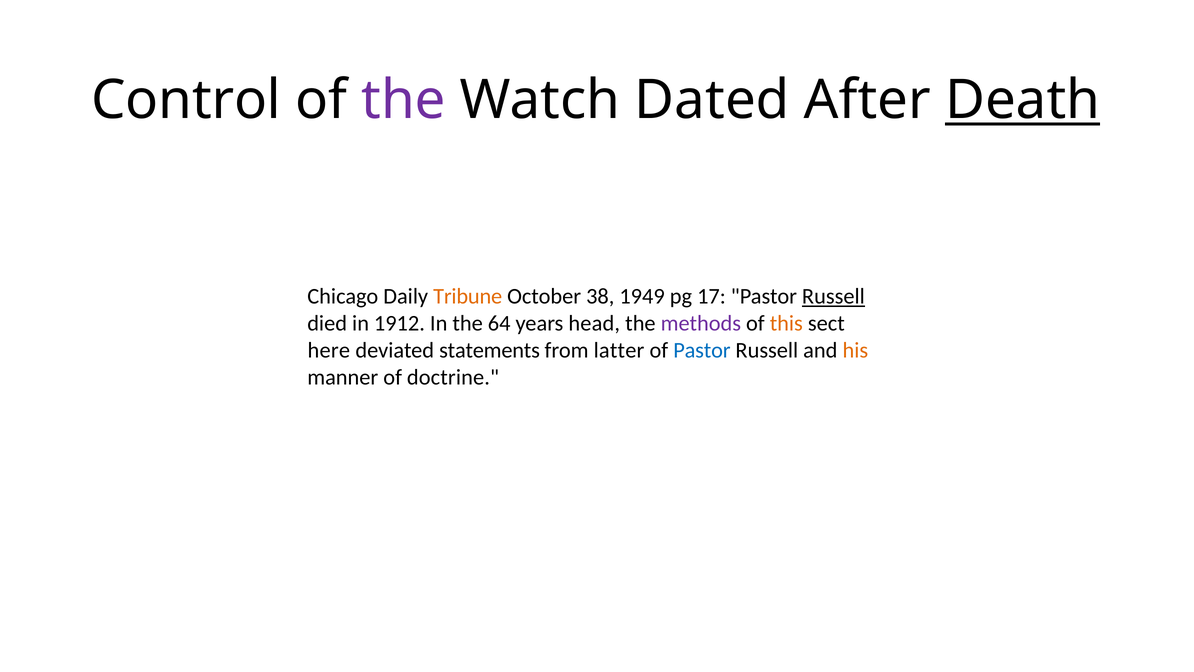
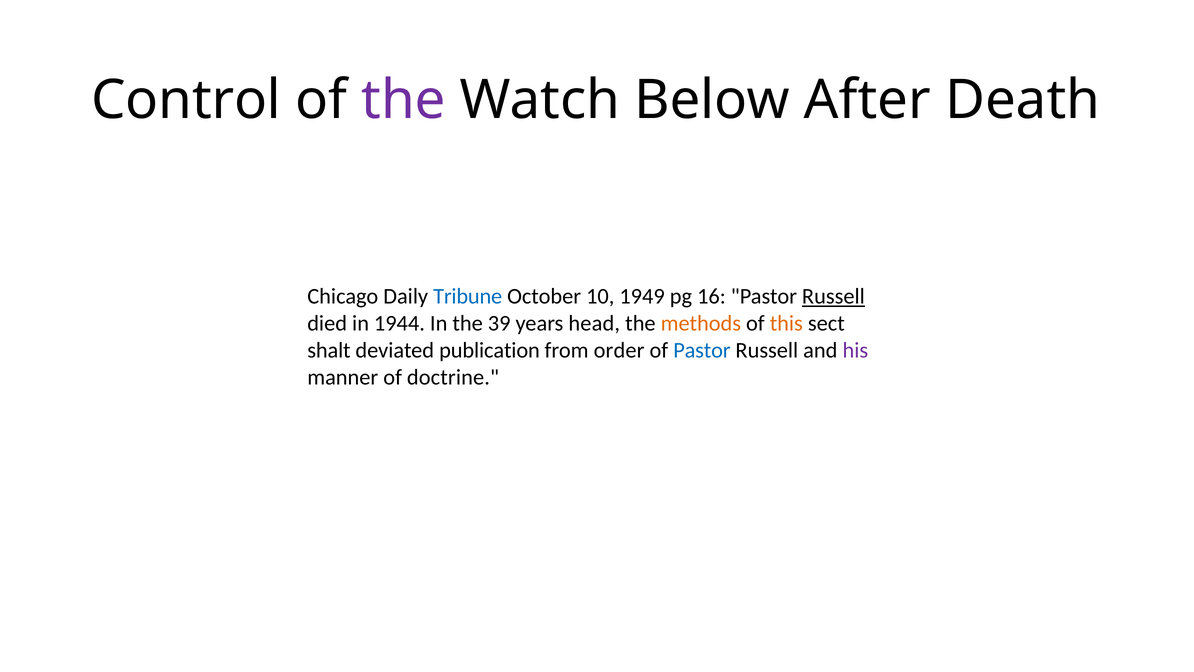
Dated: Dated -> Below
Death underline: present -> none
Tribune colour: orange -> blue
38: 38 -> 10
17: 17 -> 16
1912: 1912 -> 1944
64: 64 -> 39
methods colour: purple -> orange
here: here -> shalt
statements: statements -> publication
latter: latter -> order
his colour: orange -> purple
